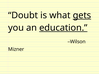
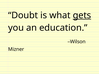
education underline: present -> none
